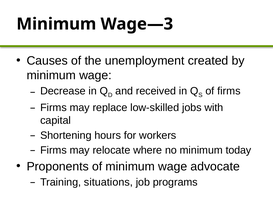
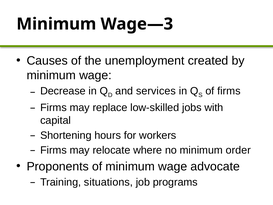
received: received -> services
today: today -> order
